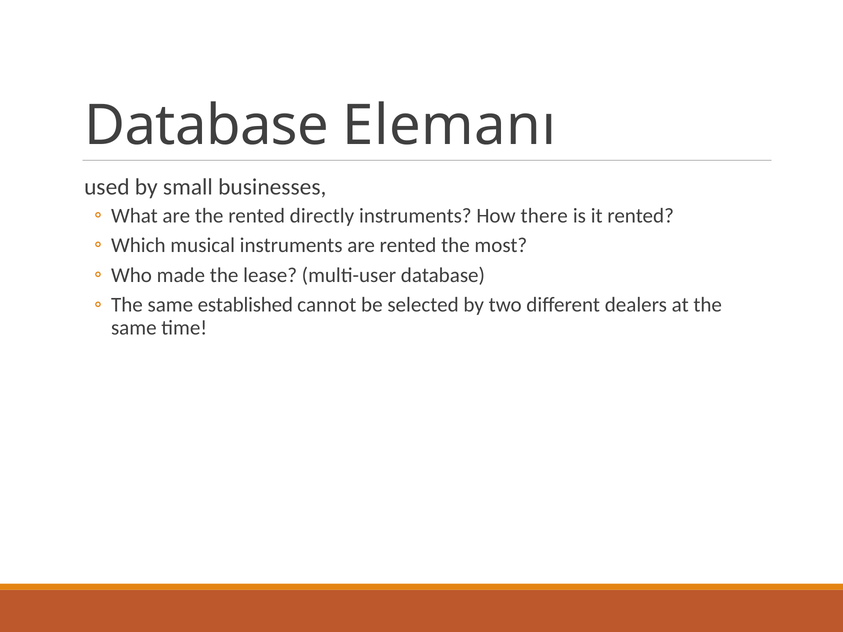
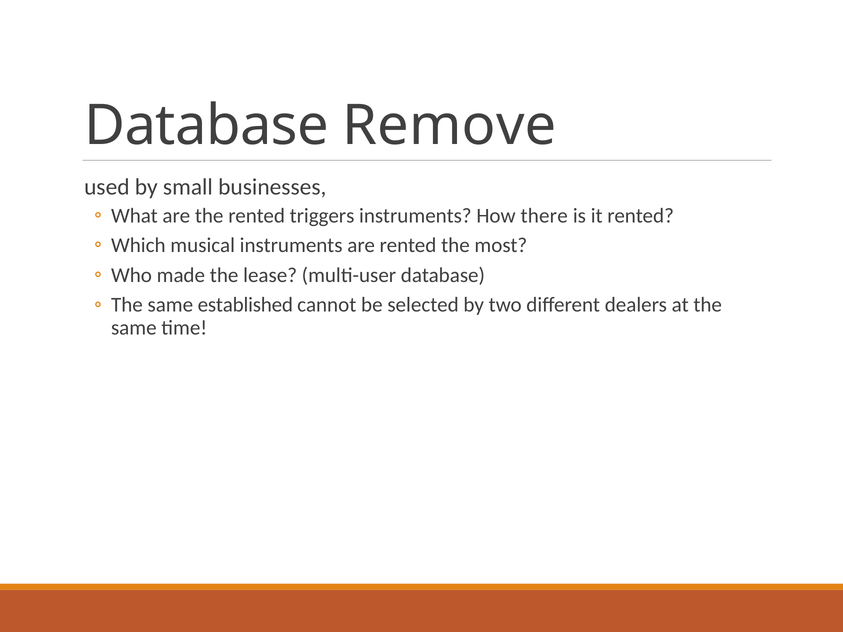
Elemanı: Elemanı -> Remove
directly: directly -> triggers
